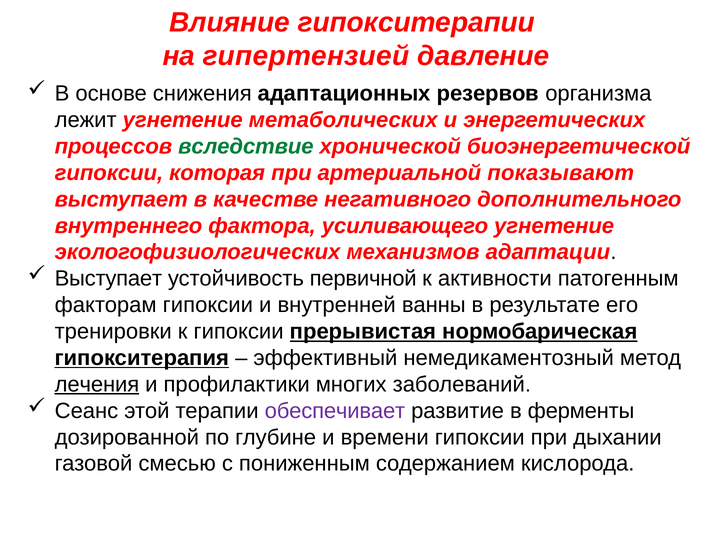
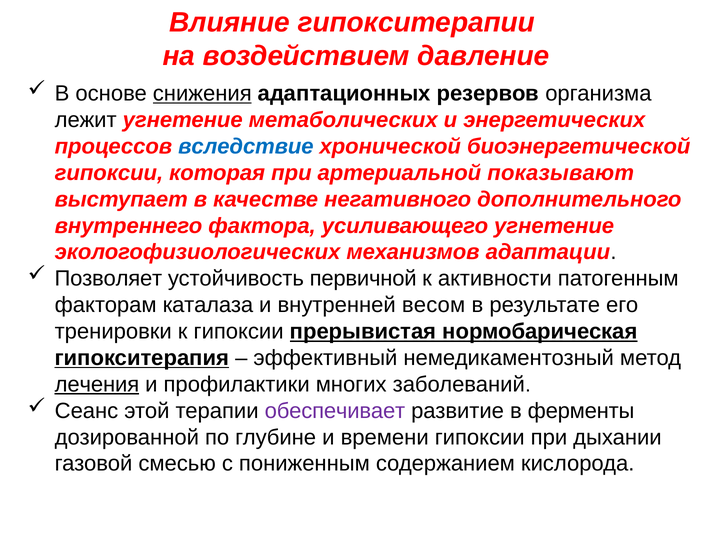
гипертензией: гипертензией -> воздействием
снижения underline: none -> present
вследствие colour: green -> blue
Выступает at (108, 279): Выступает -> Позволяет
факторам гипоксии: гипоксии -> каталаза
ванны: ванны -> весом
